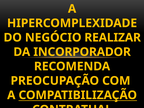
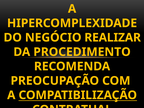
INCORPORADOR: INCORPORADOR -> PROCEDIMENTO
